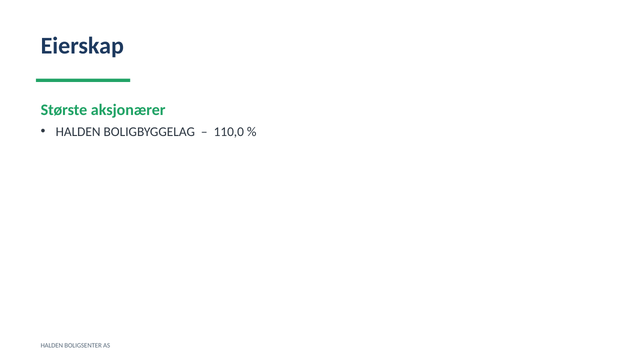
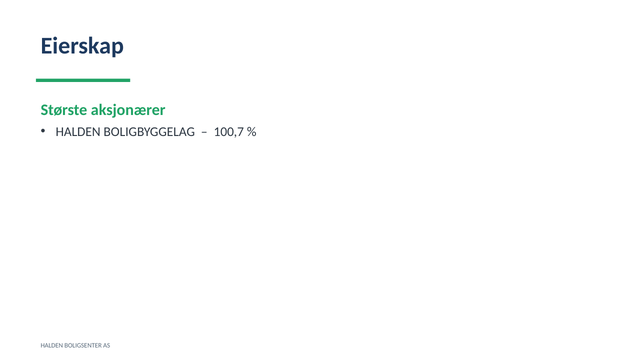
110,0: 110,0 -> 100,7
